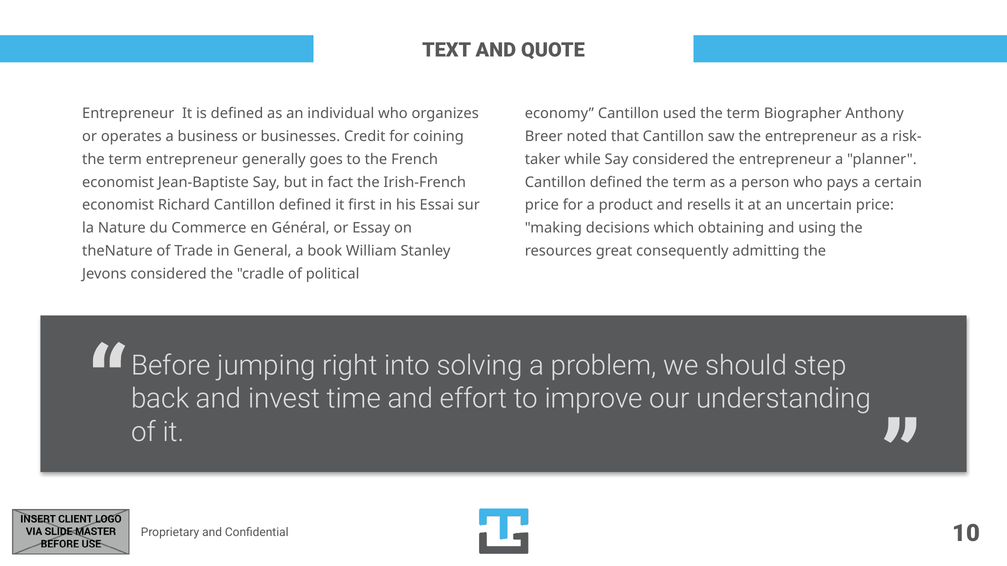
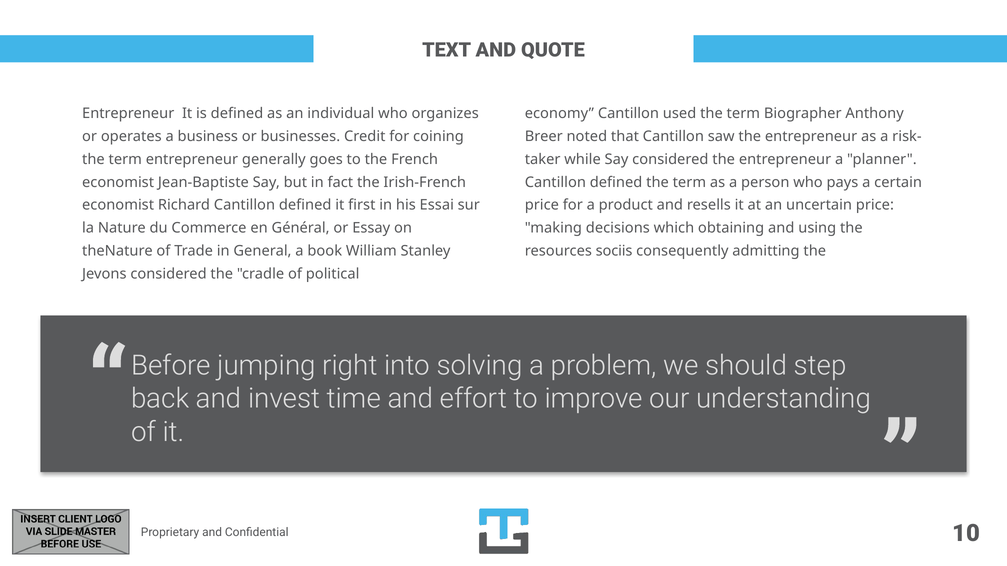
great: great -> sociis
